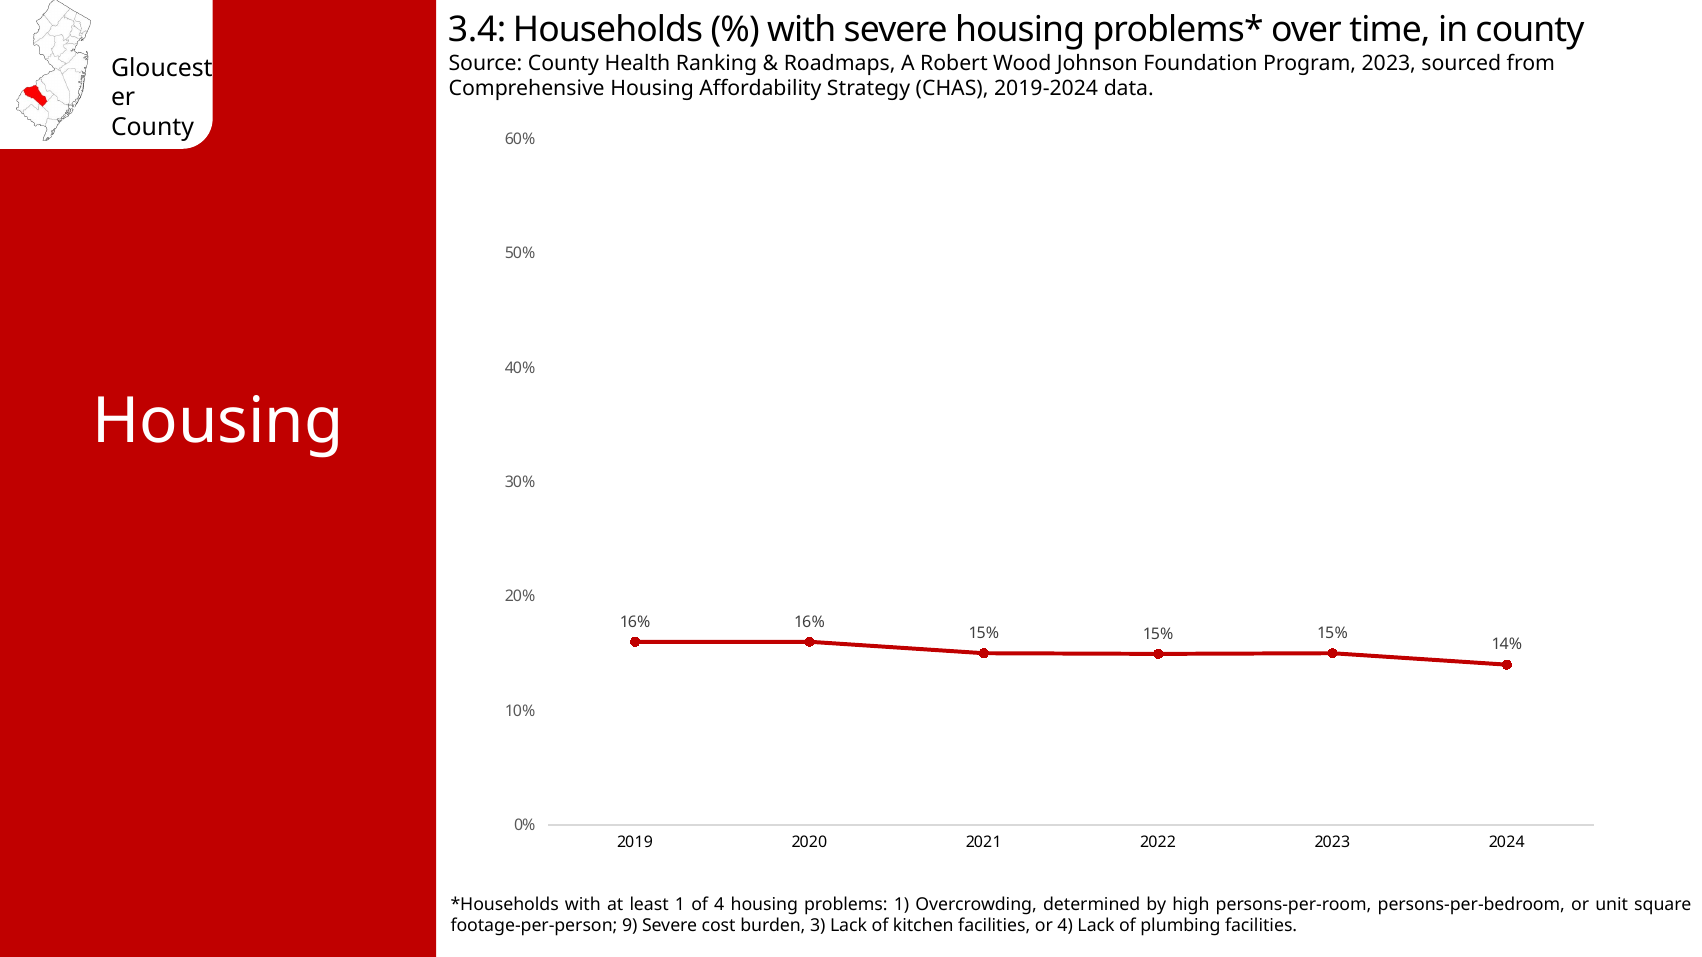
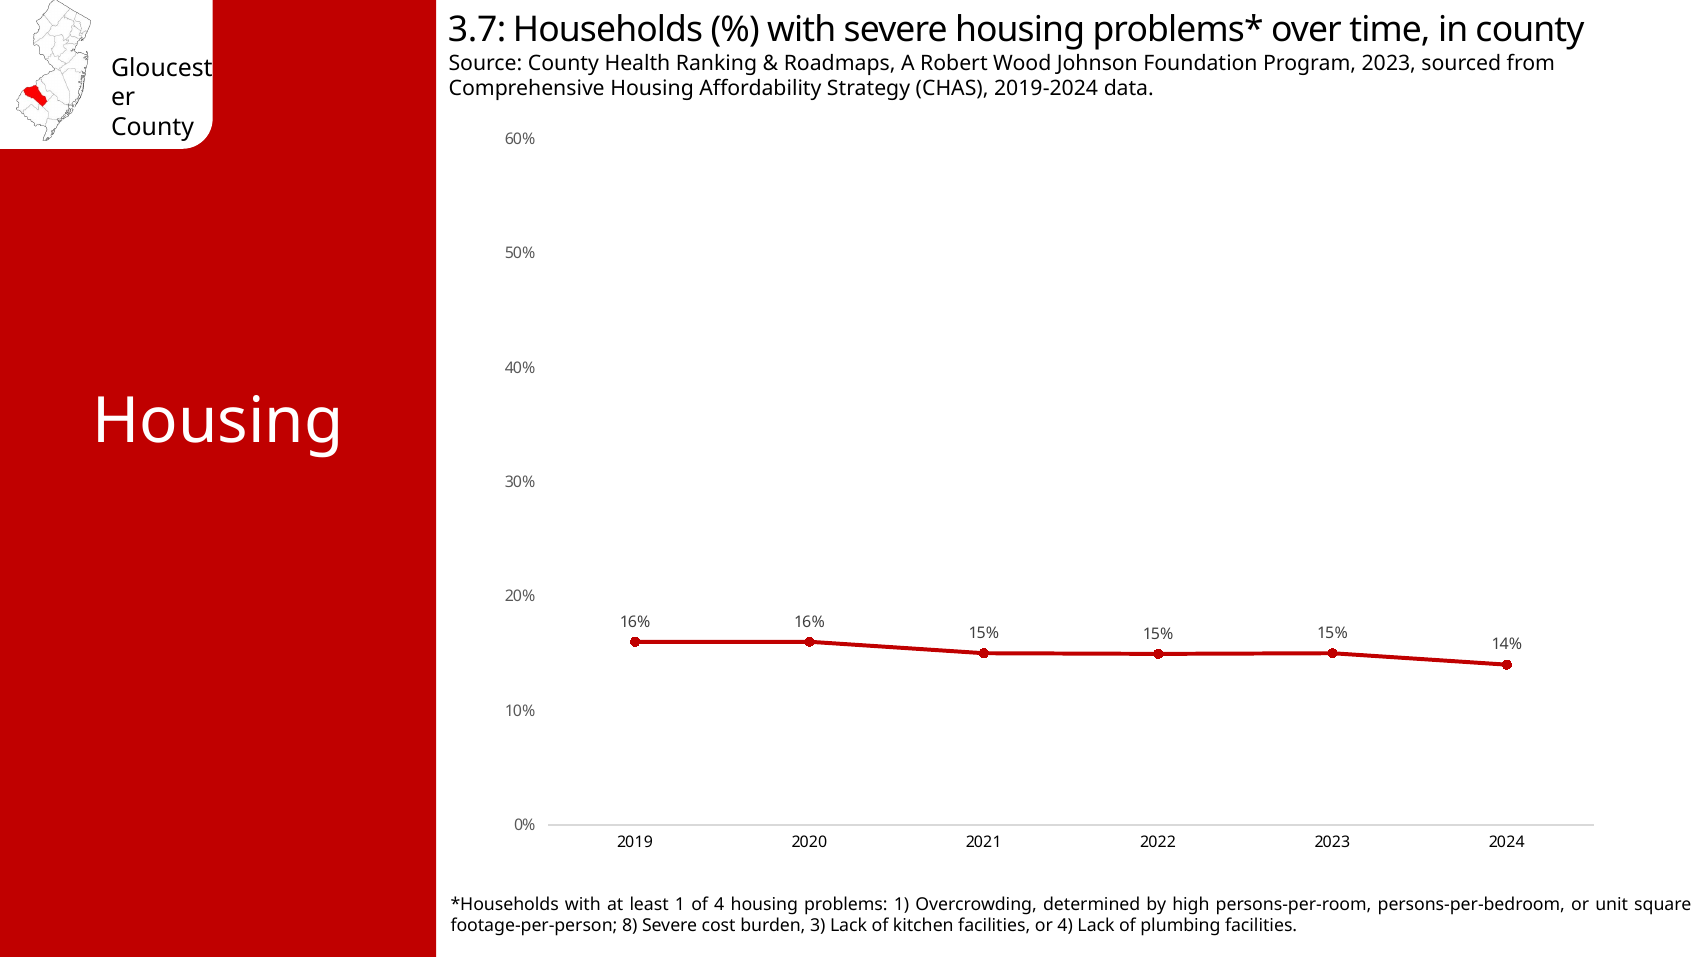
3.4: 3.4 -> 3.7
9: 9 -> 8
